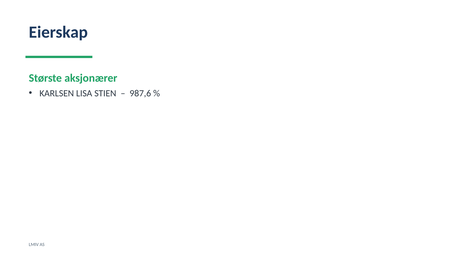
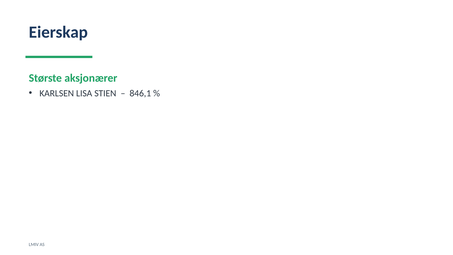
987,6: 987,6 -> 846,1
